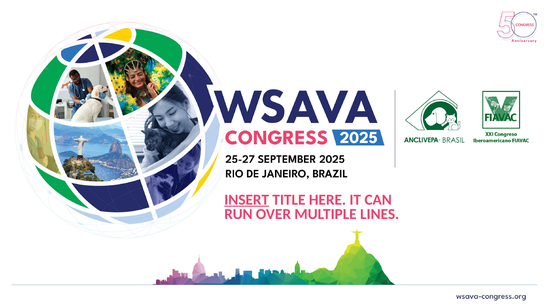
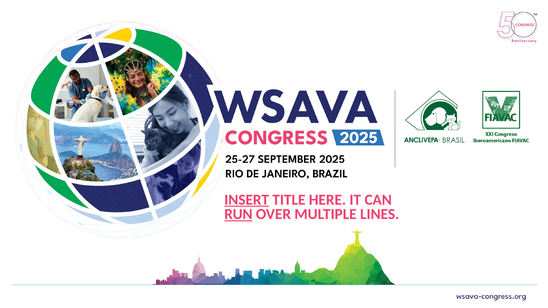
RUN underline: none -> present
